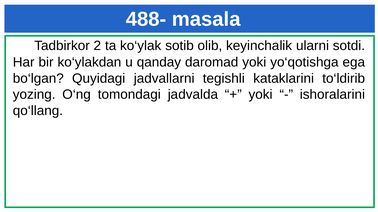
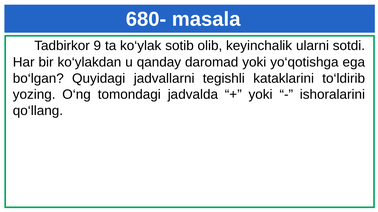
488-: 488- -> 680-
2: 2 -> 9
